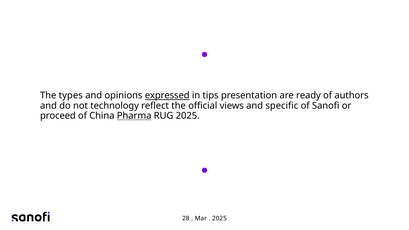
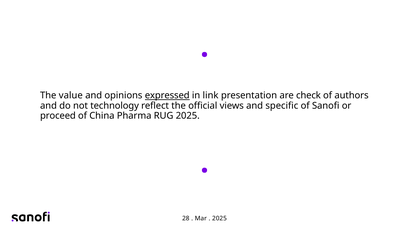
types: types -> value
tips: tips -> link
ready: ready -> check
Pharma underline: present -> none
